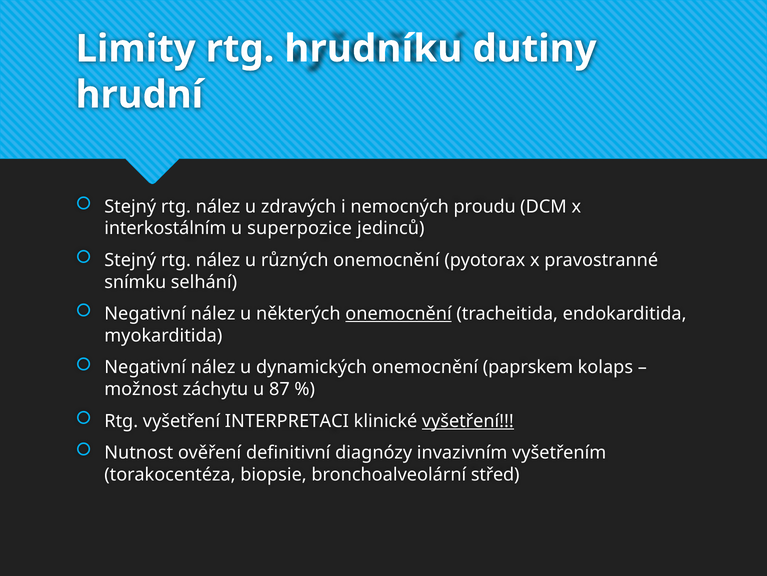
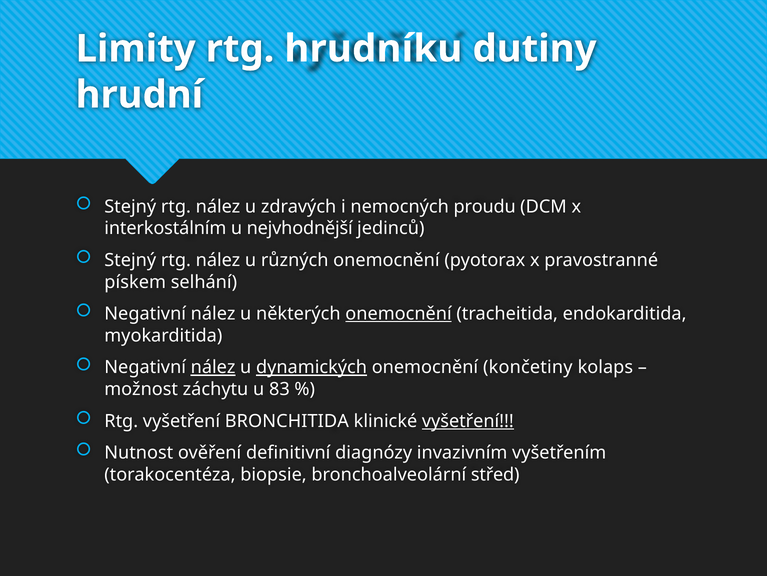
superpozice: superpozice -> nejvhodnější
snímku: snímku -> pískem
nález at (213, 367) underline: none -> present
dynamických underline: none -> present
paprskem: paprskem -> končetiny
87: 87 -> 83
INTERPRETACI: INTERPRETACI -> BRONCHITIDA
